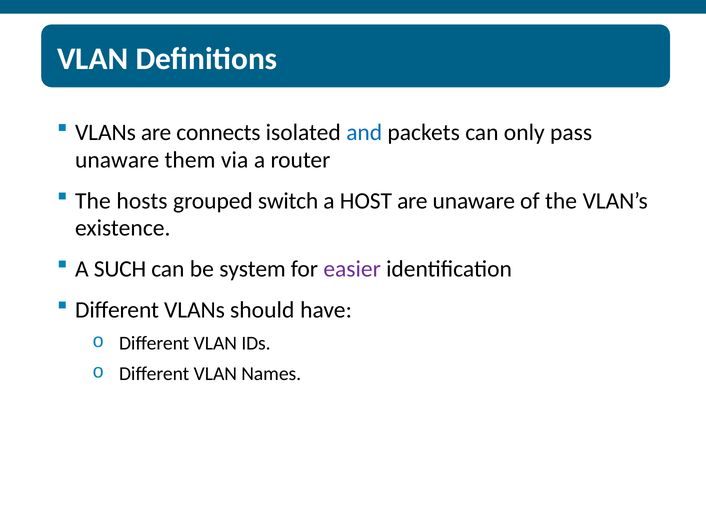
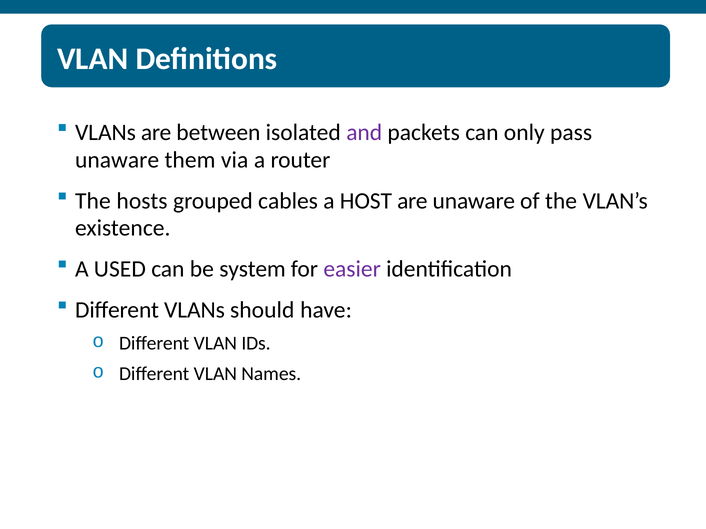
connects: connects -> between
and colour: blue -> purple
switch: switch -> cables
SUCH: SUCH -> USED
